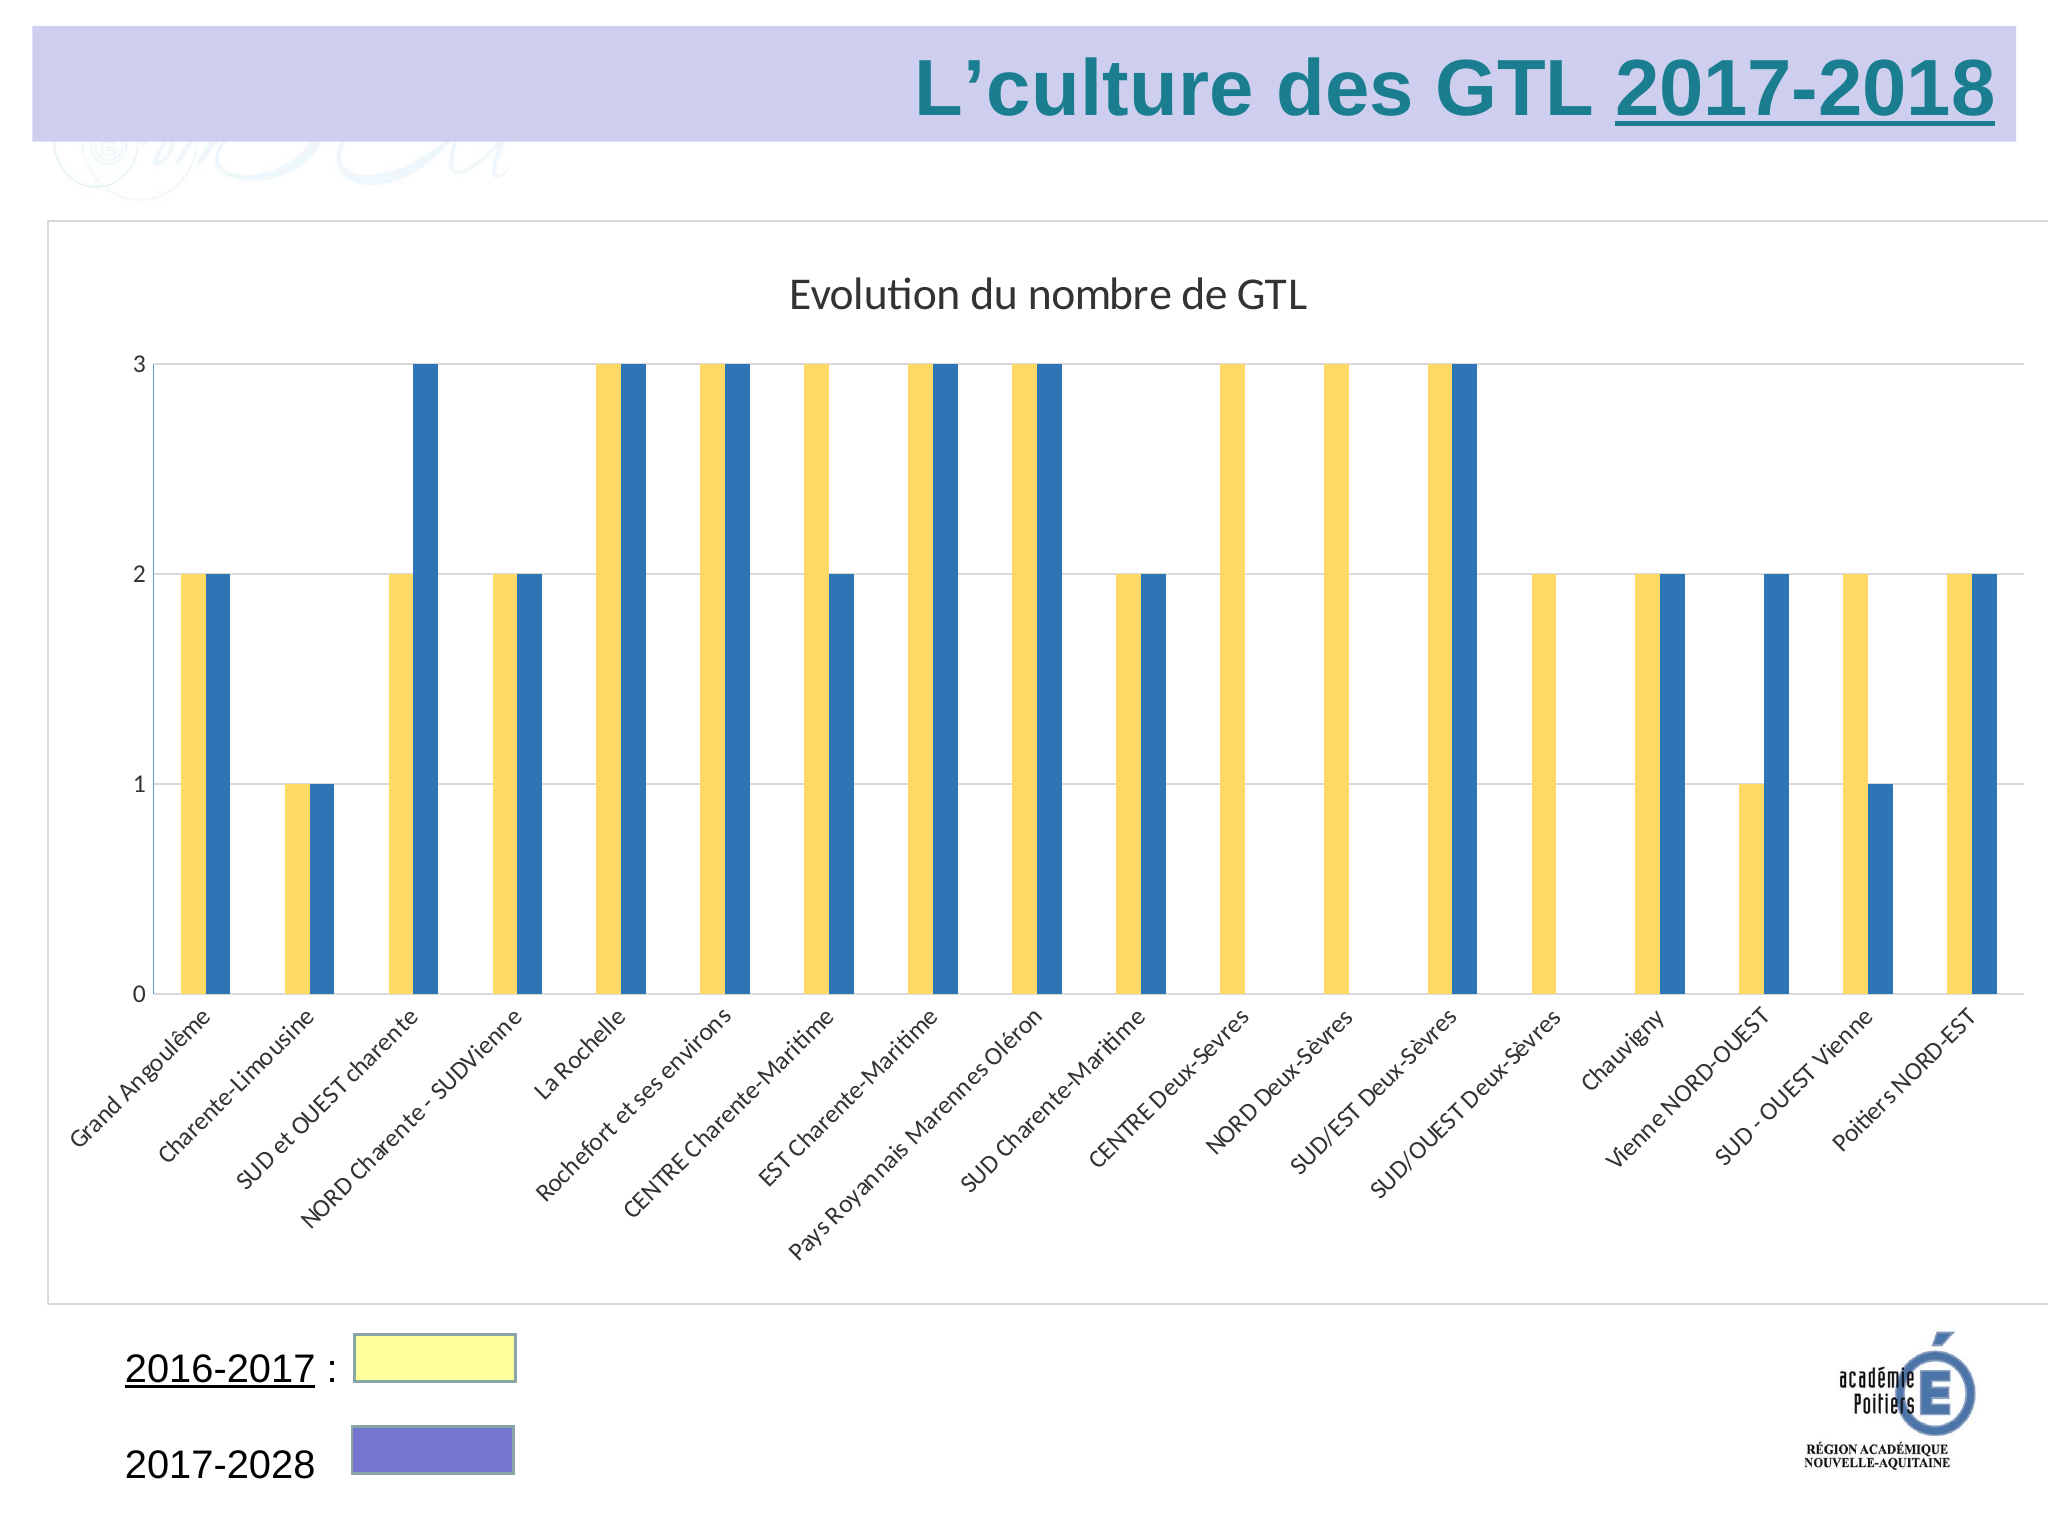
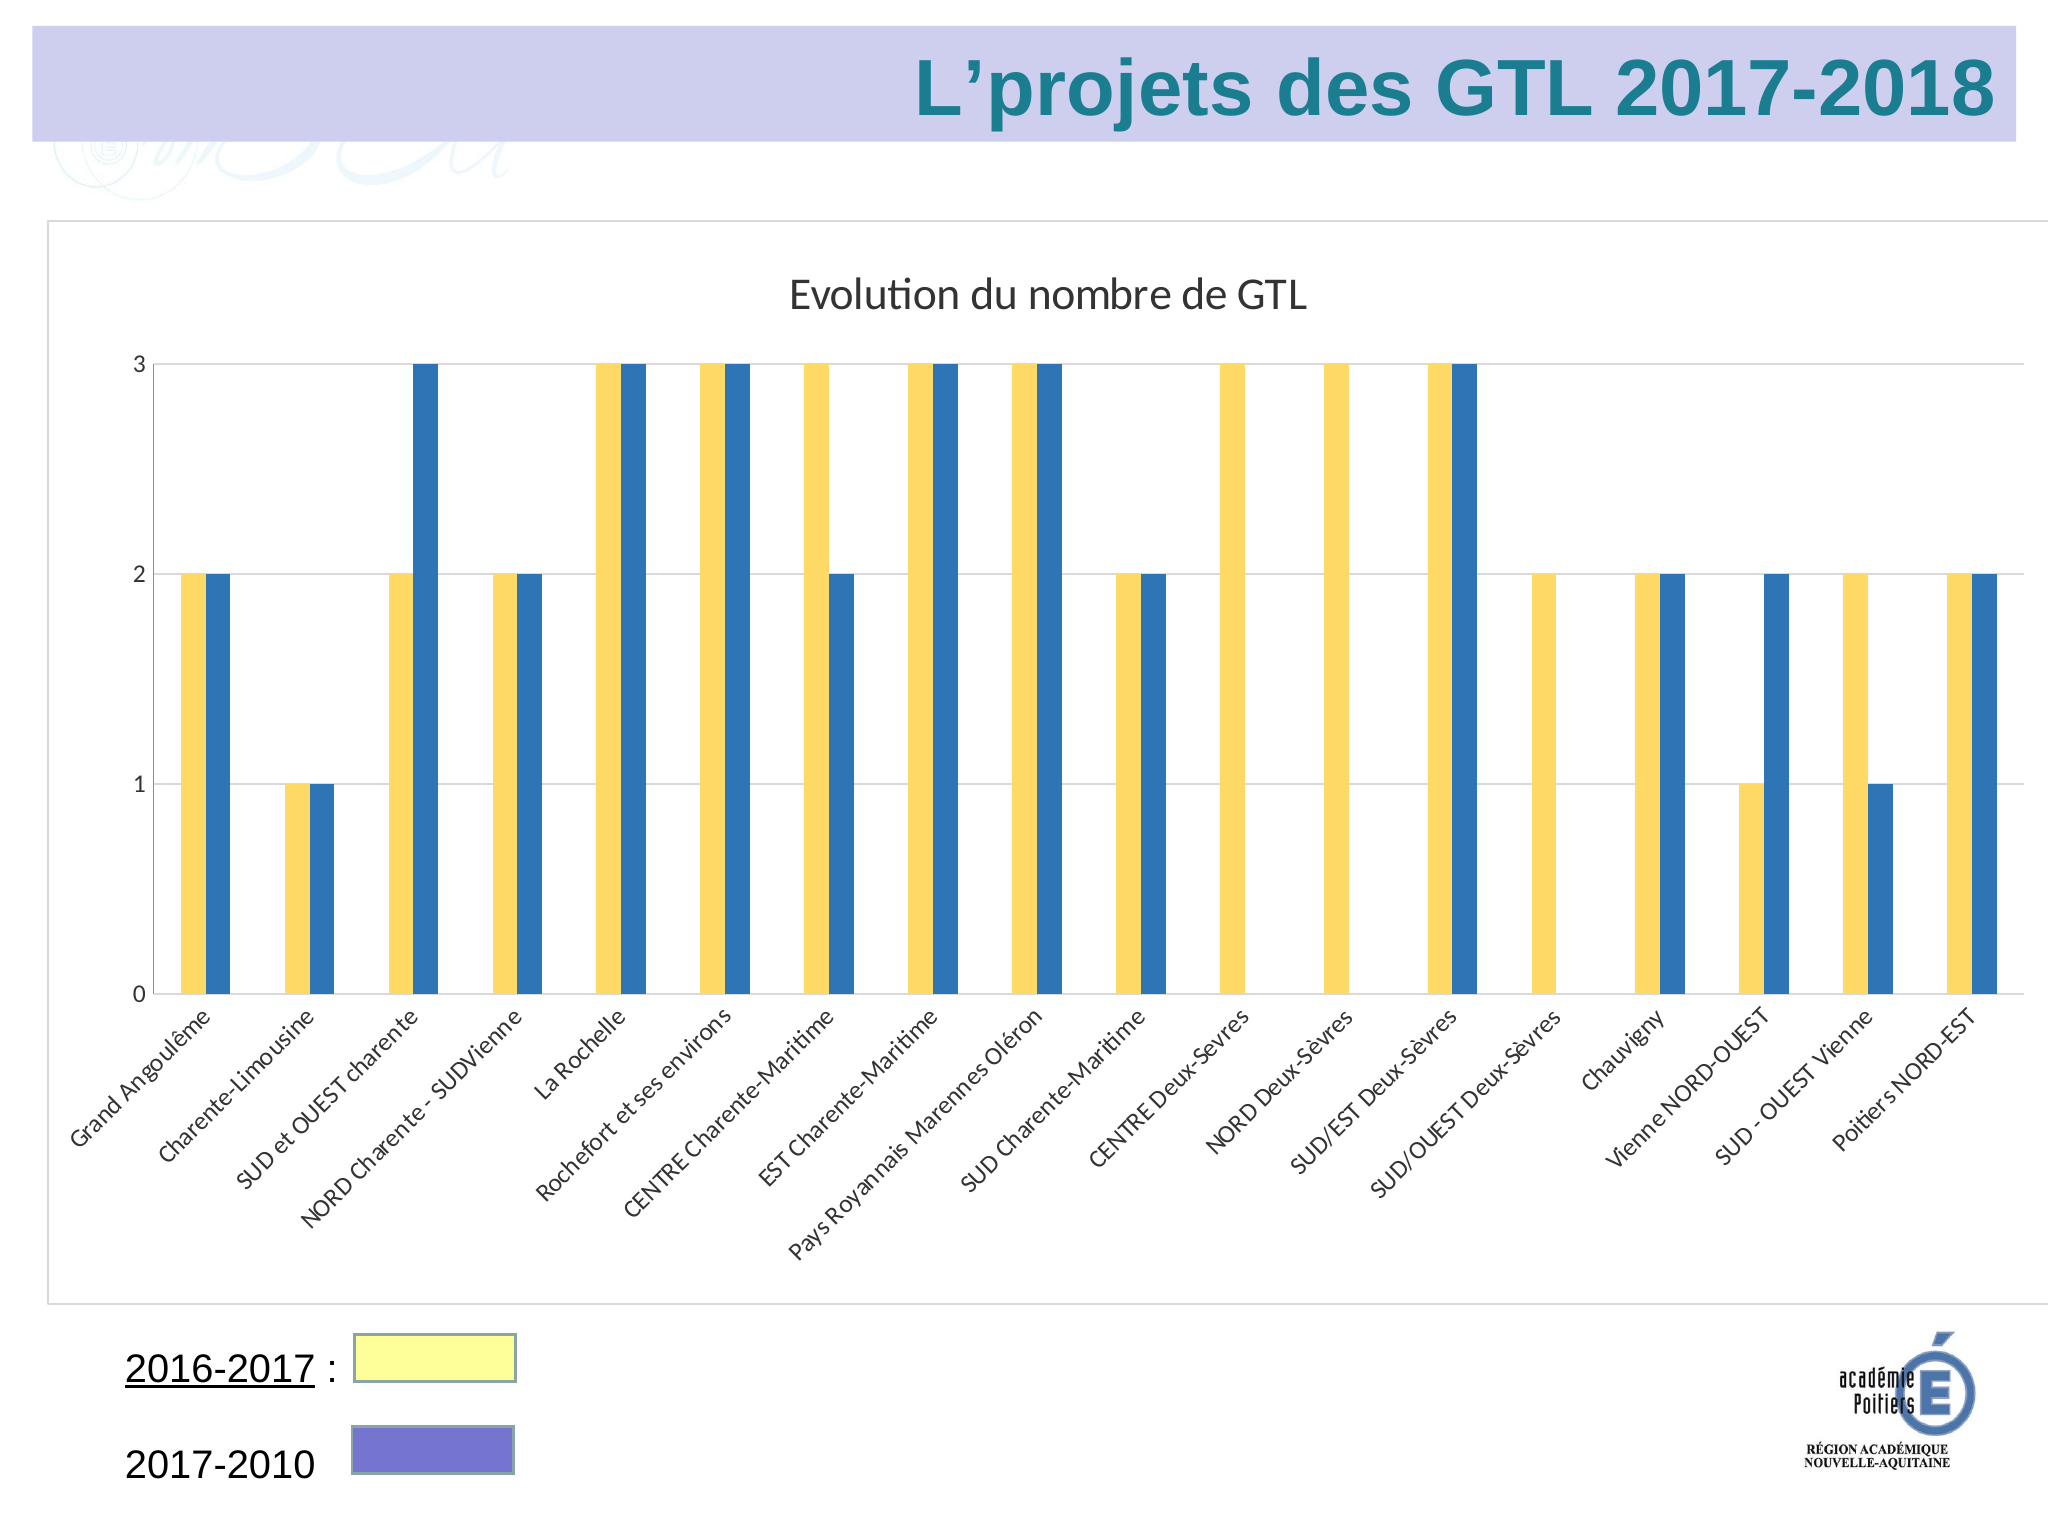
L’culture: L’culture -> L’projets
2017-2018 underline: present -> none
2017-2028: 2017-2028 -> 2017-2010
